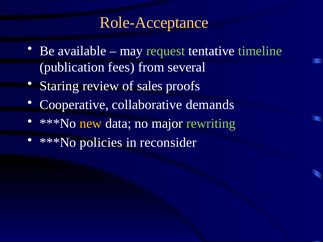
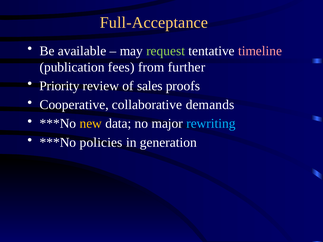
Role-Acceptance: Role-Acceptance -> Full-Acceptance
timeline colour: light green -> pink
several: several -> further
Staring: Staring -> Priority
rewriting colour: light green -> light blue
reconsider: reconsider -> generation
